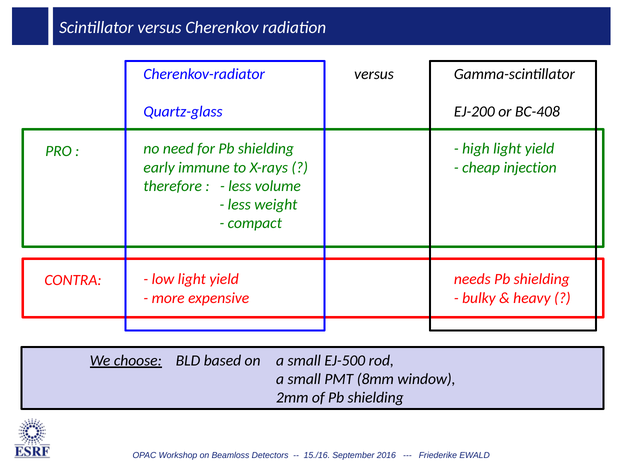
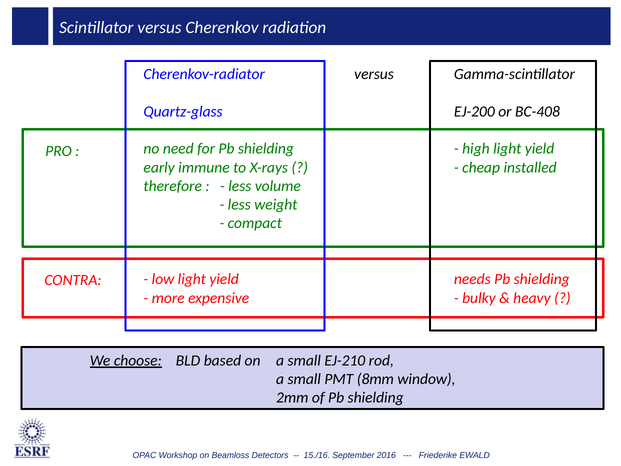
injection: injection -> installed
EJ-500: EJ-500 -> EJ-210
